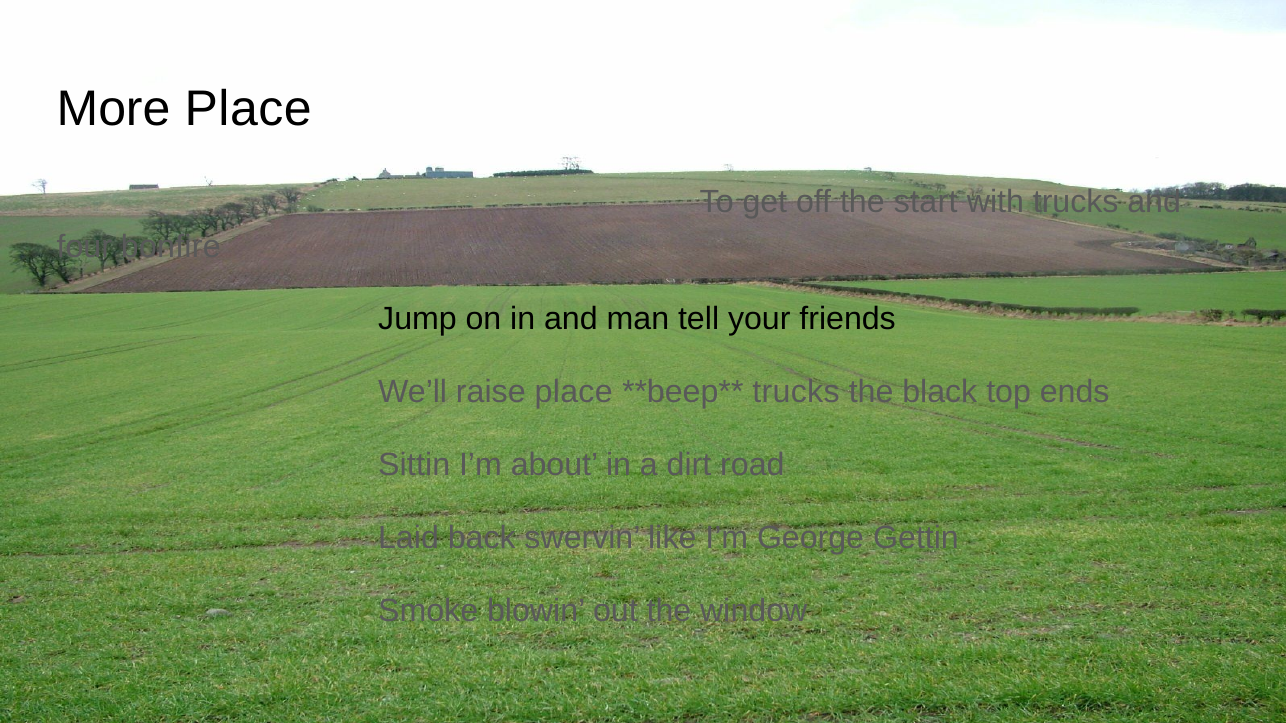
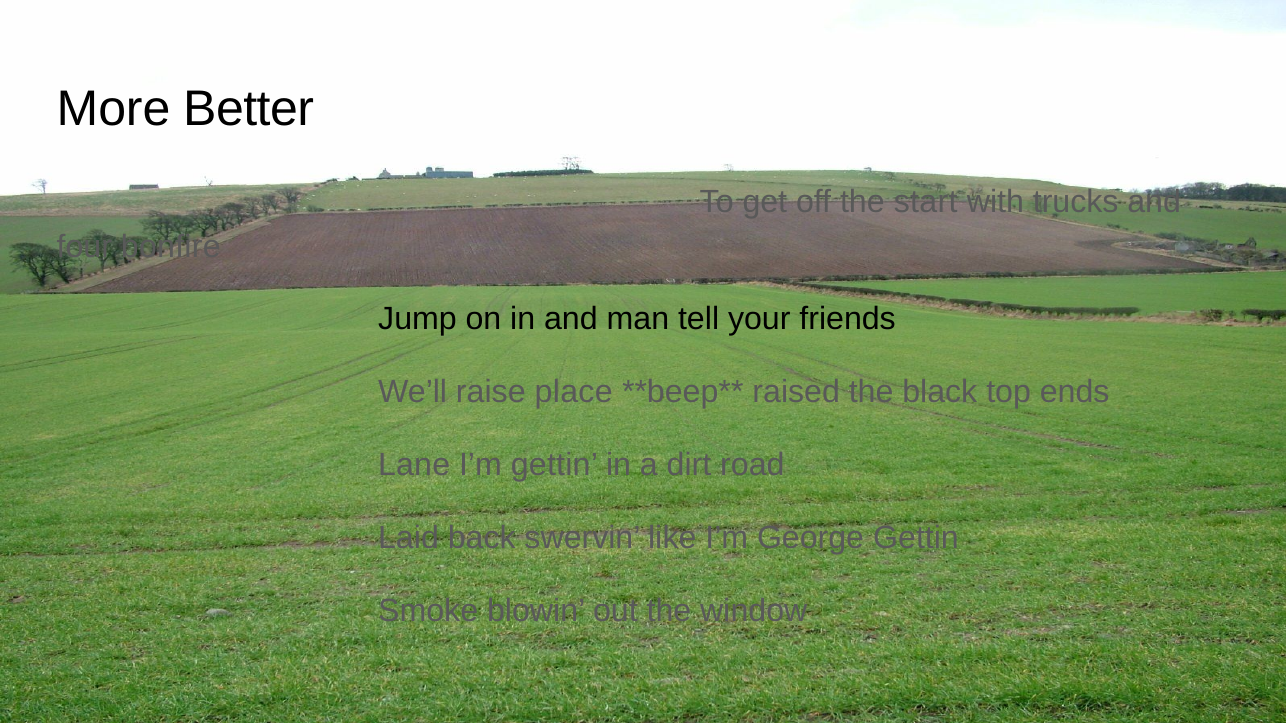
More Place: Place -> Better
trucks at (796, 392): trucks -> raised
Sittin: Sittin -> Lane
I’m about: about -> gettin
